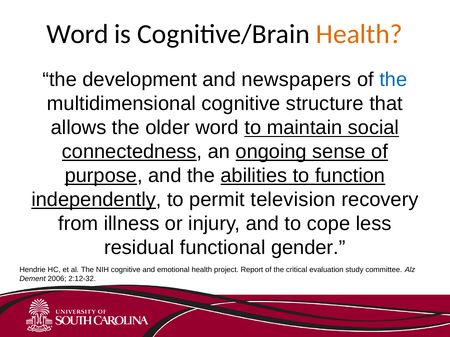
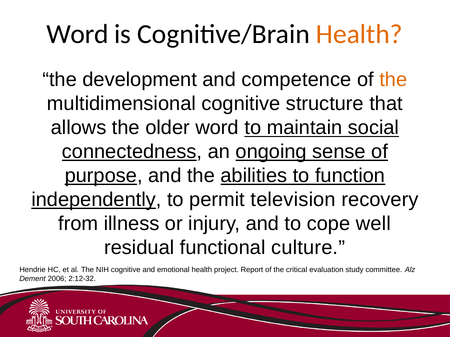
newspapers: newspapers -> competence
the at (393, 80) colour: blue -> orange
less: less -> well
gender: gender -> culture
